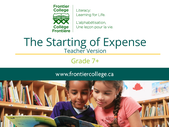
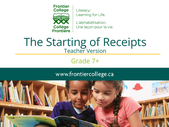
Expense: Expense -> Receipts
